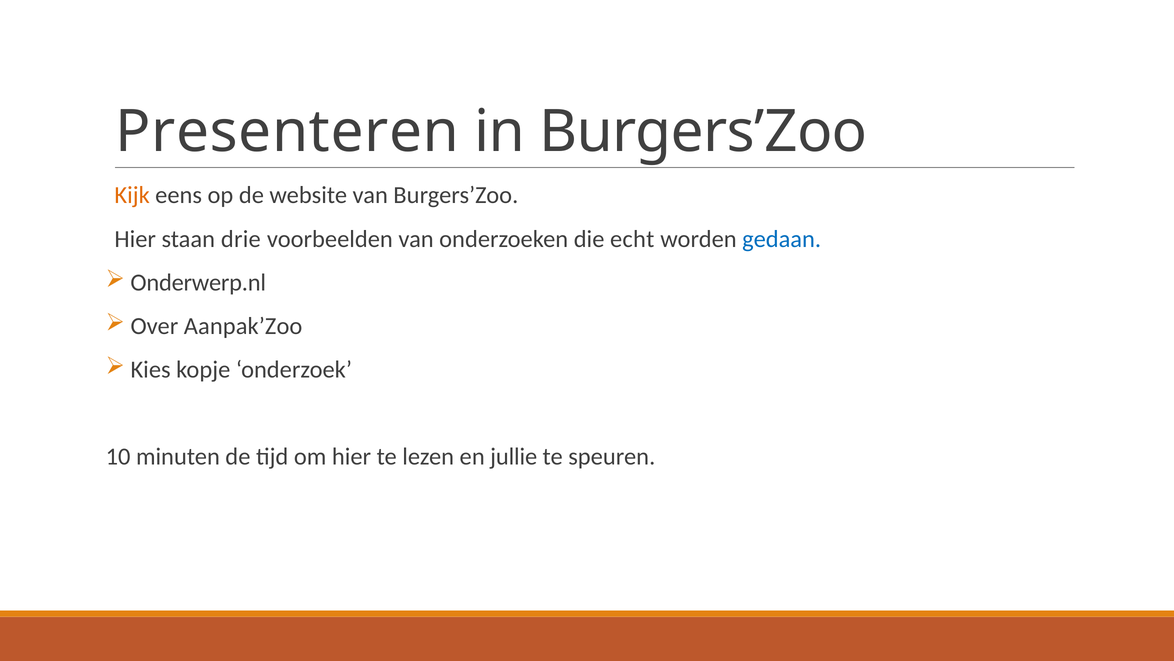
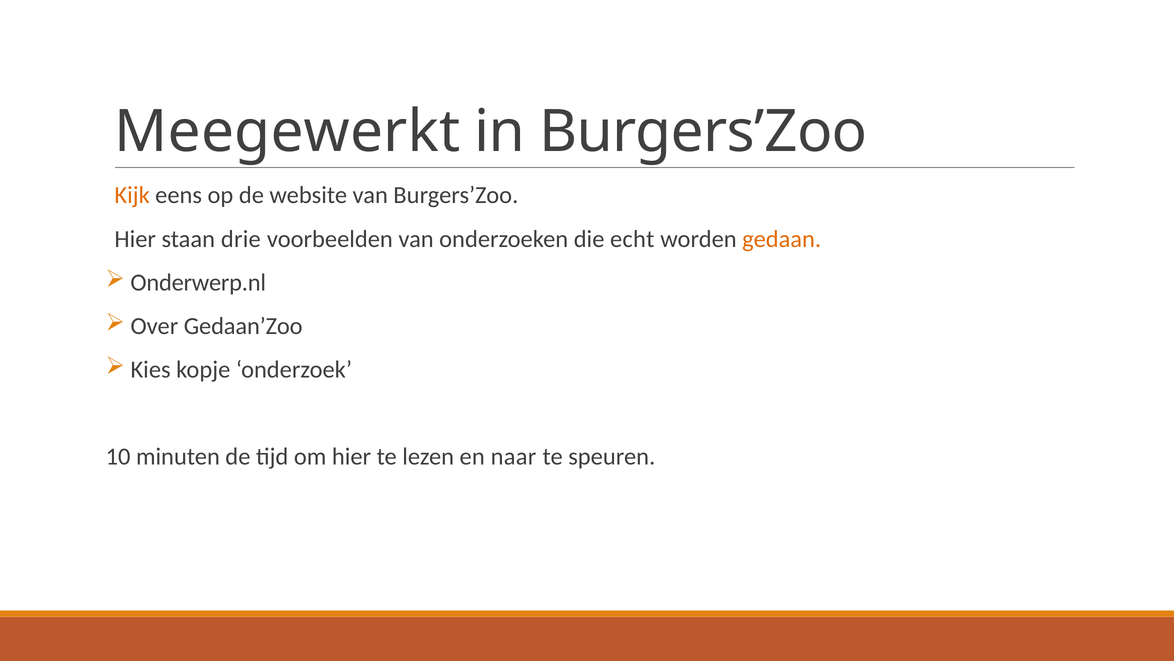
Presenteren: Presenteren -> Meegewerkt
gedaan colour: blue -> orange
Aanpak’Zoo: Aanpak’Zoo -> Gedaan’Zoo
jullie: jullie -> naar
